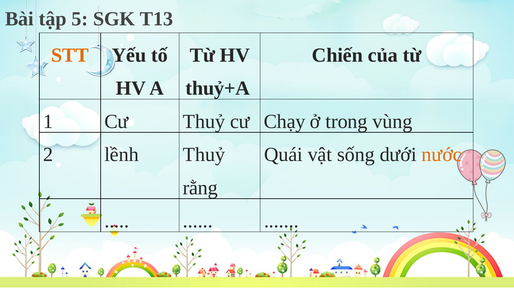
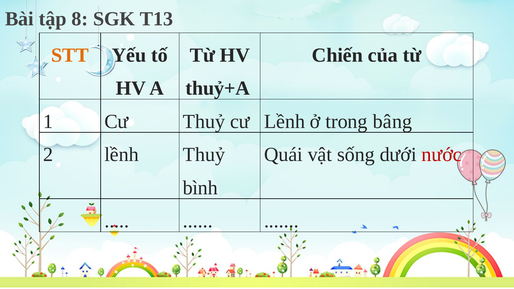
5: 5 -> 8
cư Chạy: Chạy -> Lềnh
vùng: vùng -> bâng
nước colour: orange -> red
rằng: rằng -> bình
